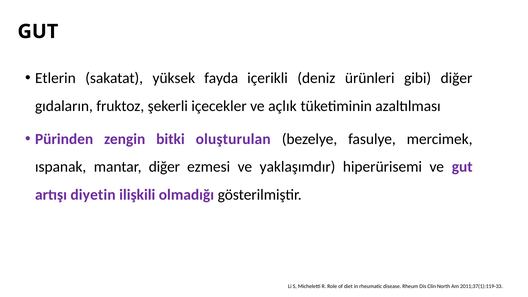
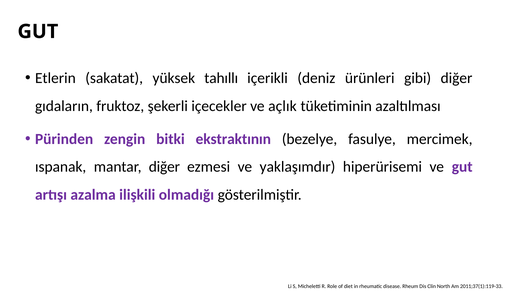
fayda: fayda -> tahıllı
oluşturulan: oluşturulan -> ekstraktının
diyetin: diyetin -> azalma
